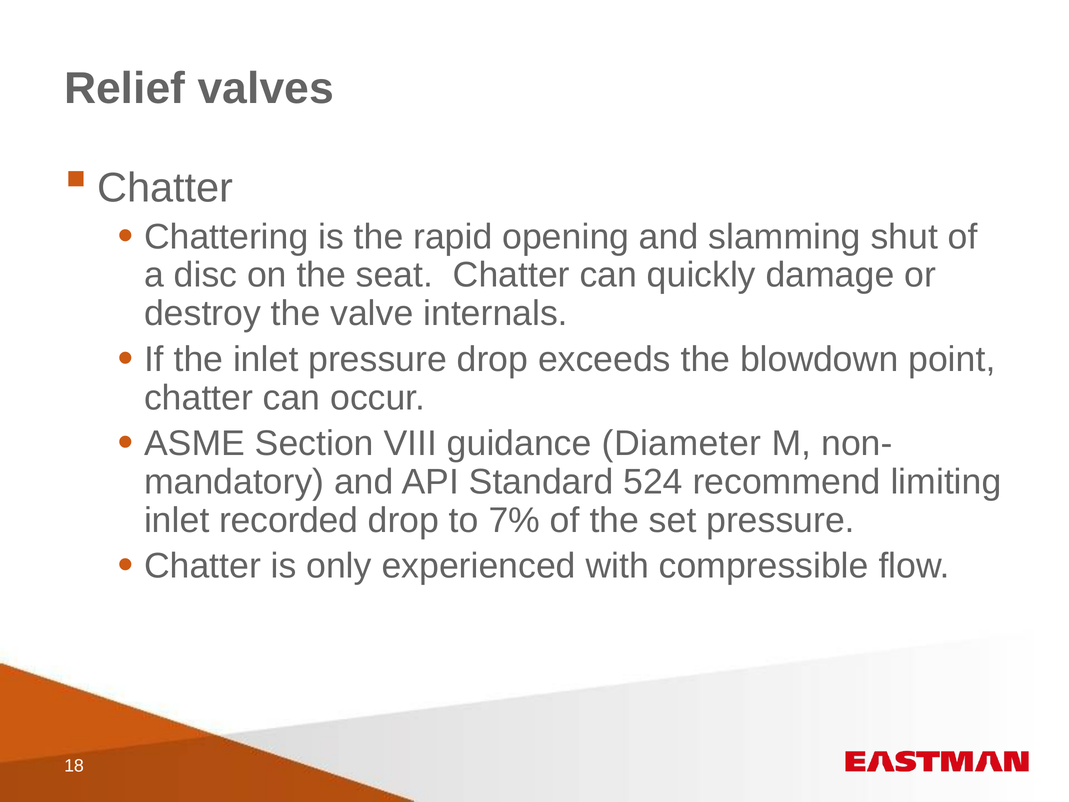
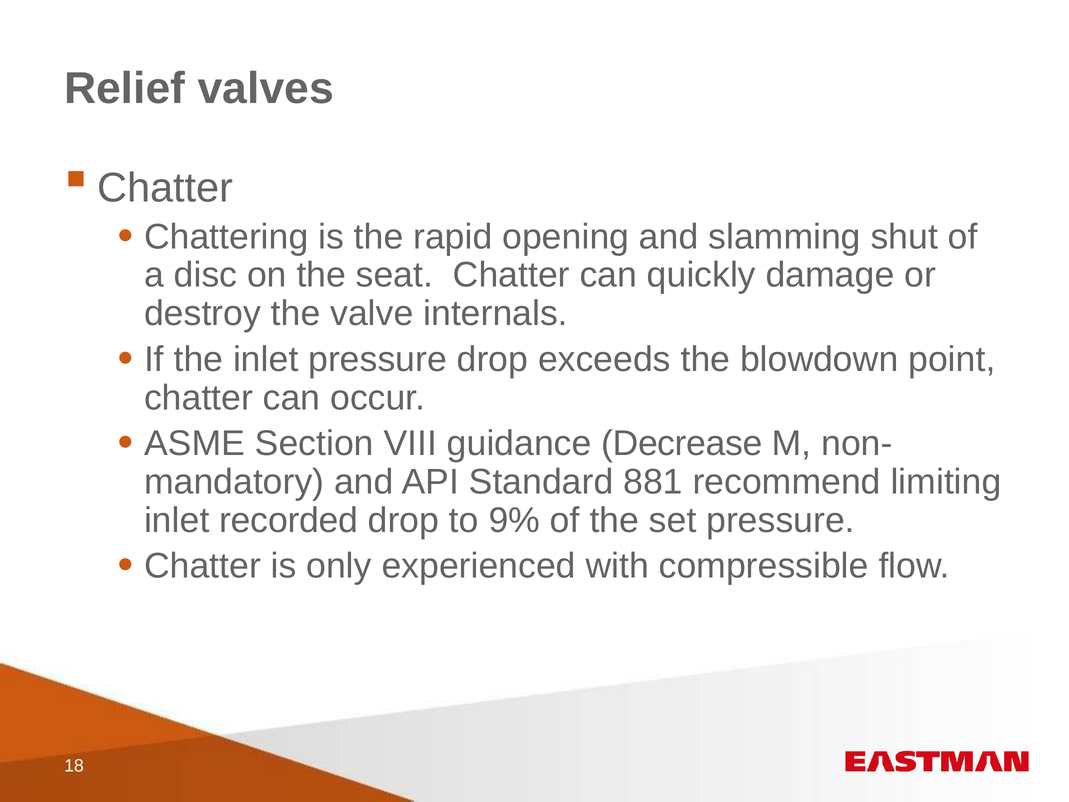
Diameter: Diameter -> Decrease
524: 524 -> 881
7%: 7% -> 9%
